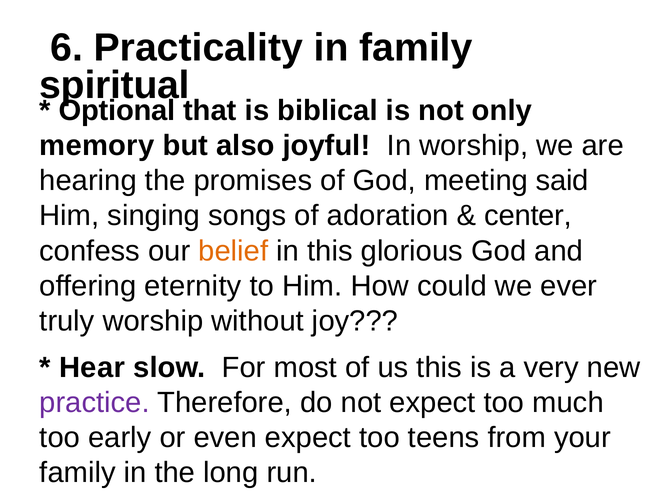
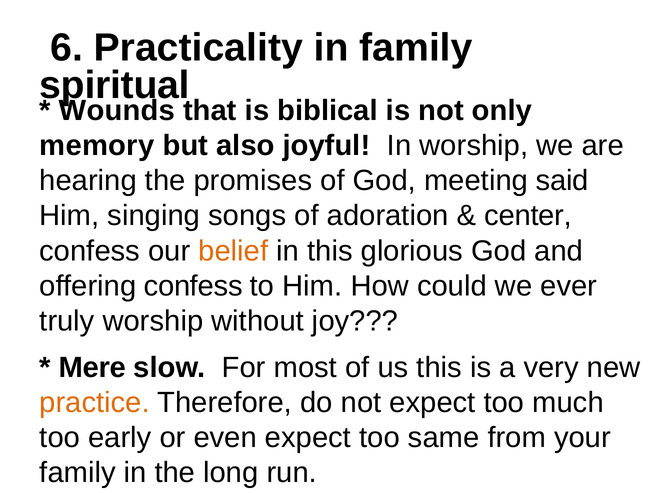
Optional: Optional -> Wounds
offering eternity: eternity -> confess
Hear: Hear -> Mere
practice colour: purple -> orange
teens: teens -> same
